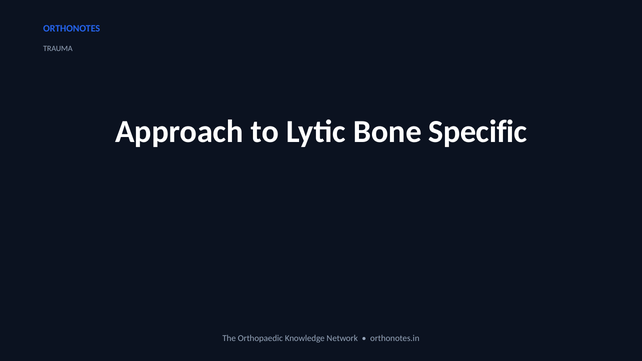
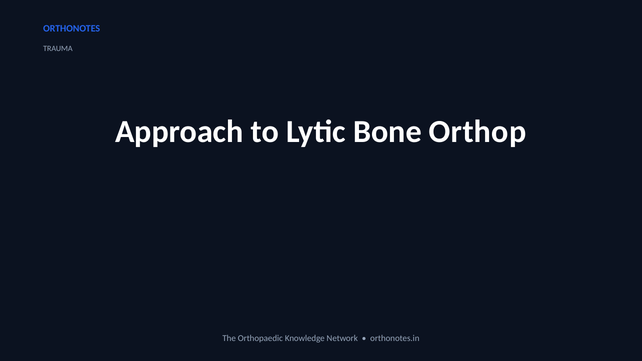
Specific: Specific -> Orthop
